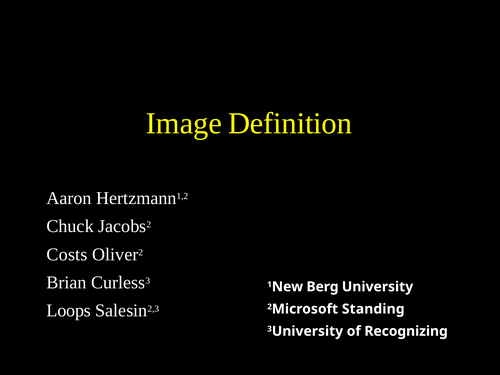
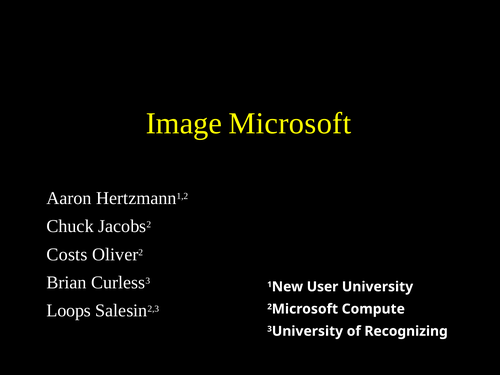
Definition: Definition -> Microsoft
Berg: Berg -> User
Standing: Standing -> Compute
